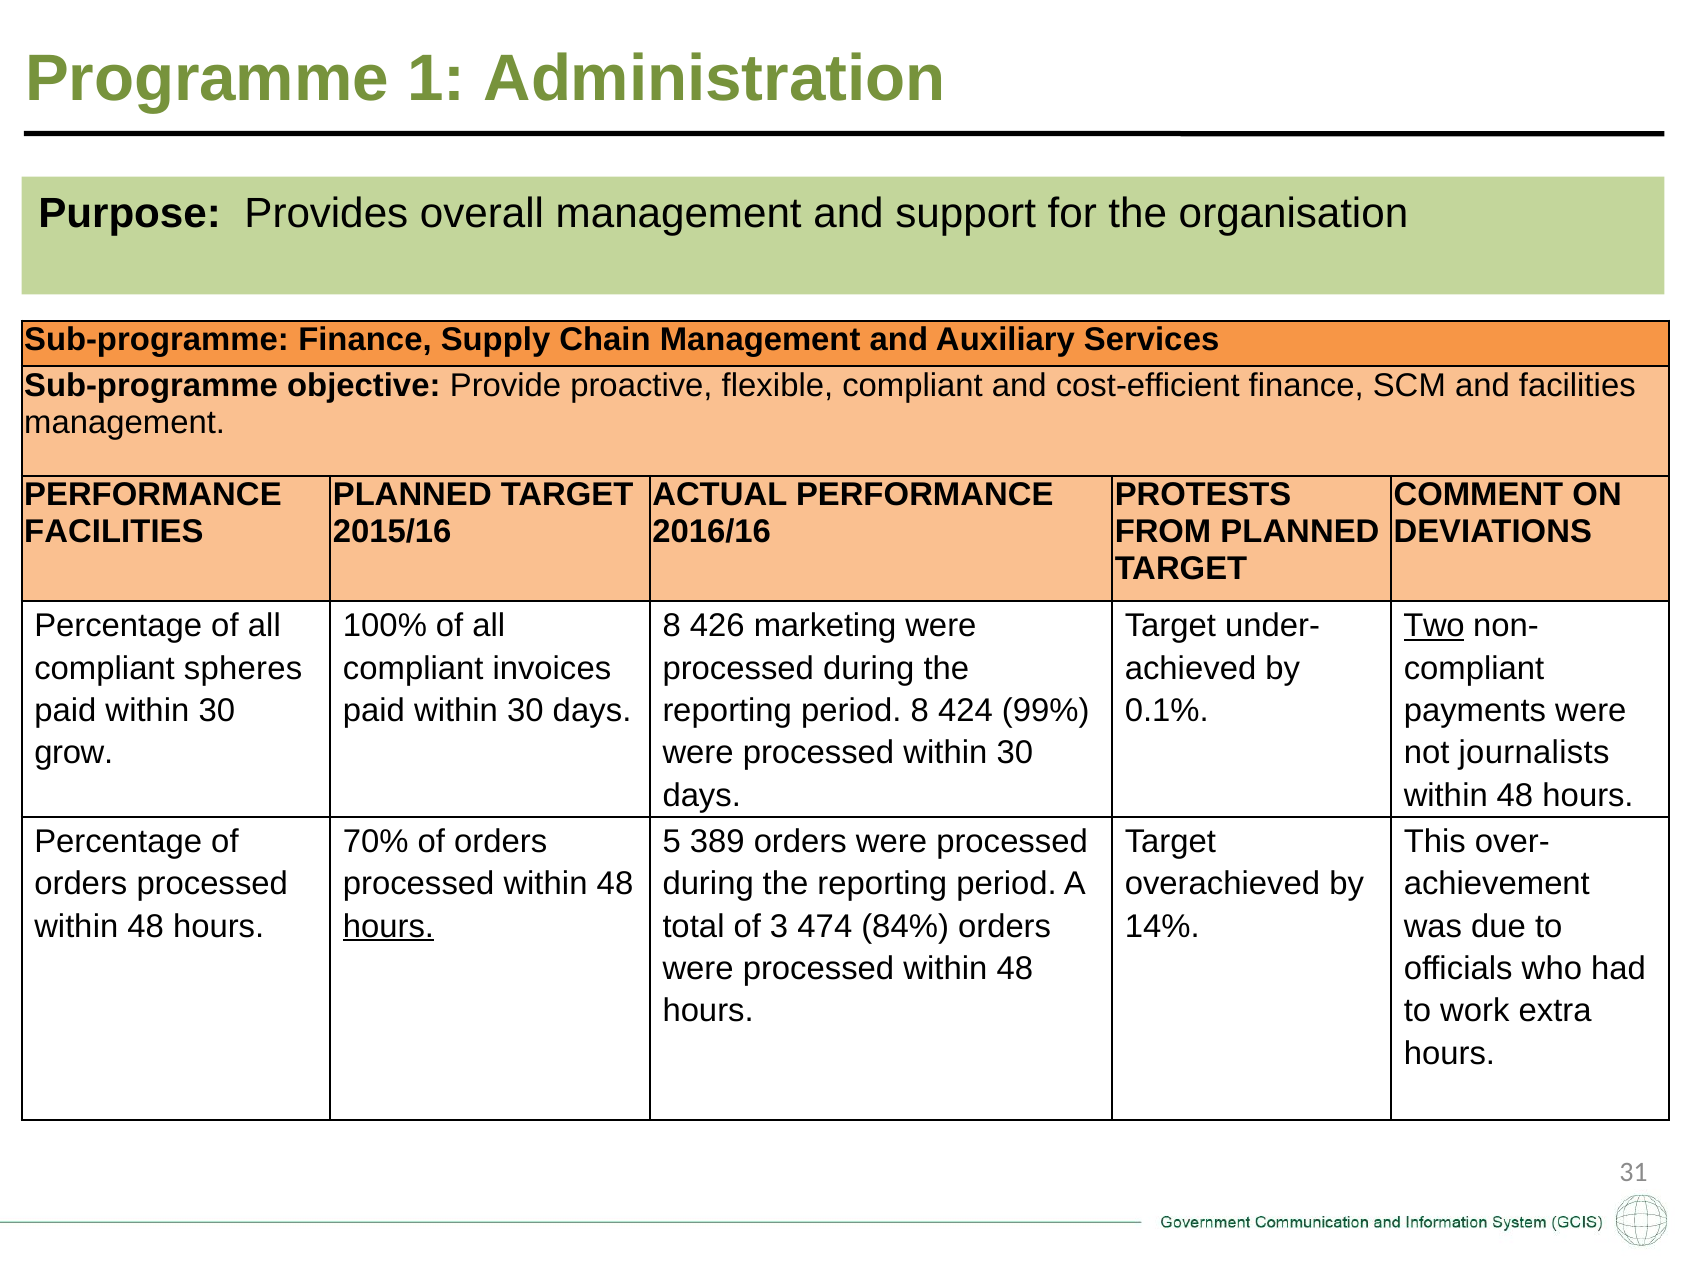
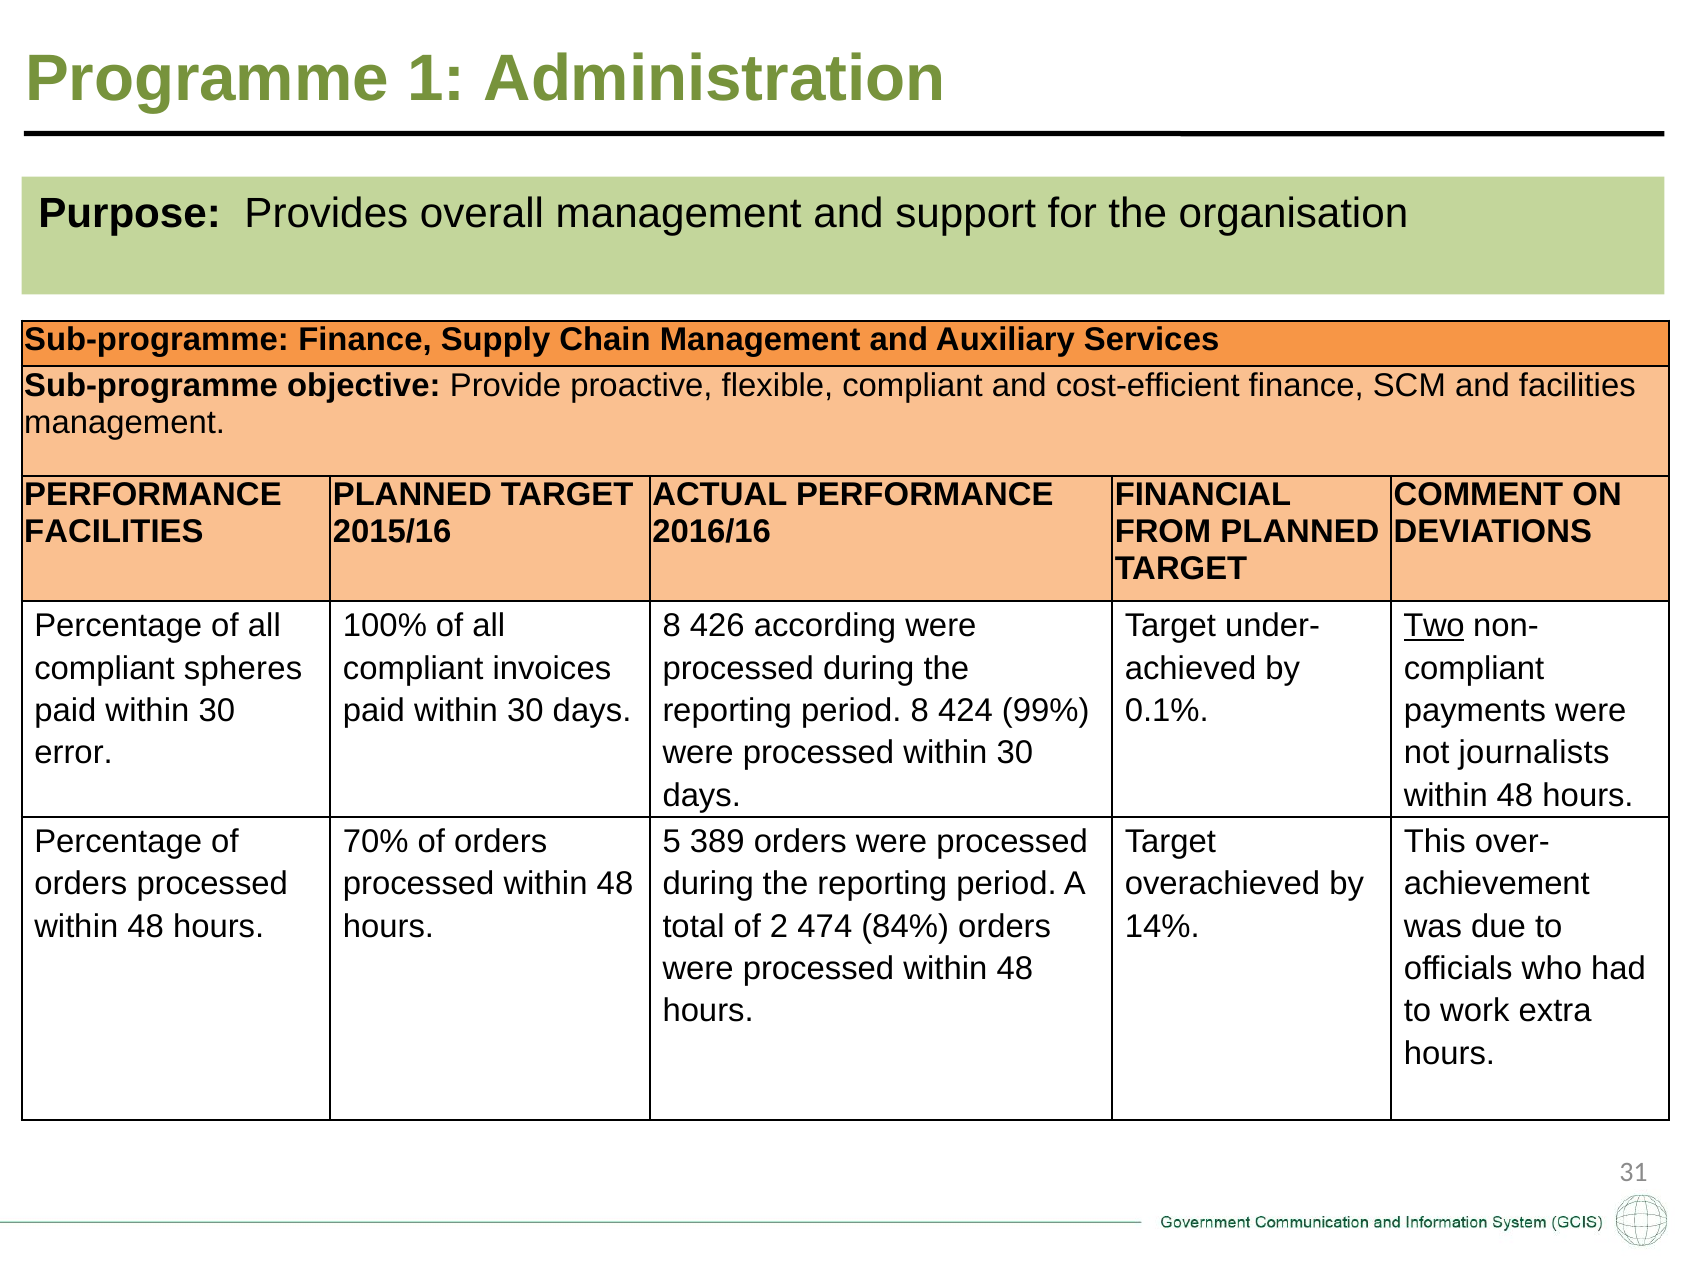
PROTESTS: PROTESTS -> FINANCIAL
marketing: marketing -> according
grow: grow -> error
hours at (389, 926) underline: present -> none
3: 3 -> 2
